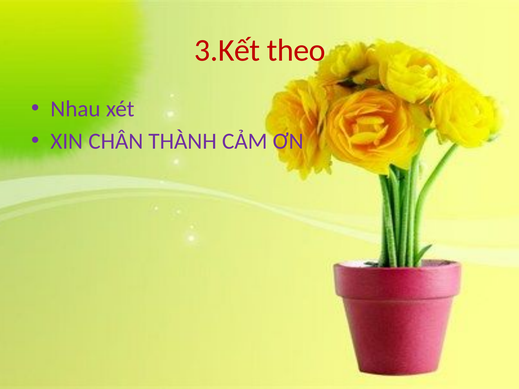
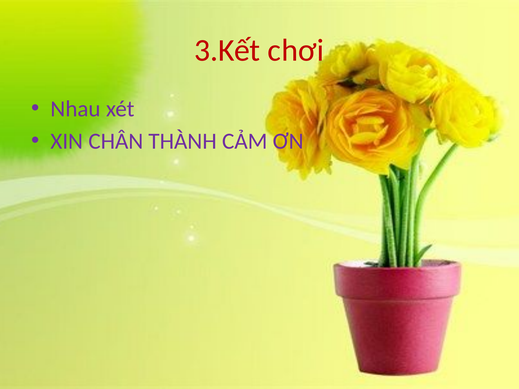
theo: theo -> chơi
